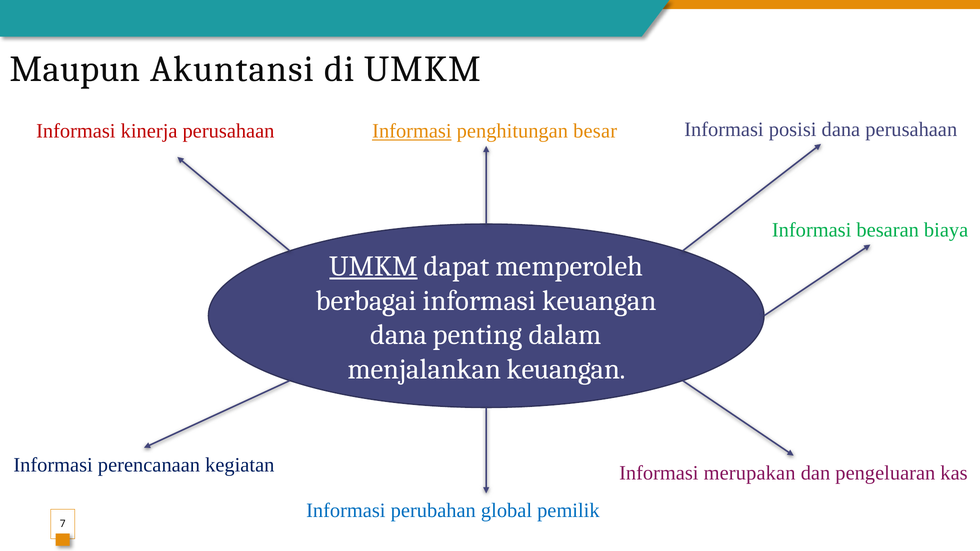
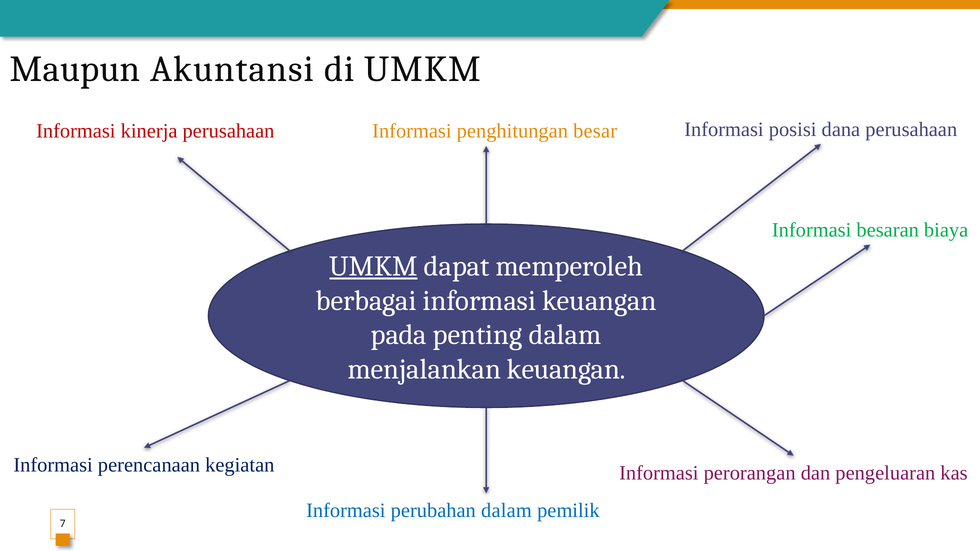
Informasi at (412, 131) underline: present -> none
dana at (399, 335): dana -> pada
merupakan: merupakan -> perorangan
perubahan global: global -> dalam
